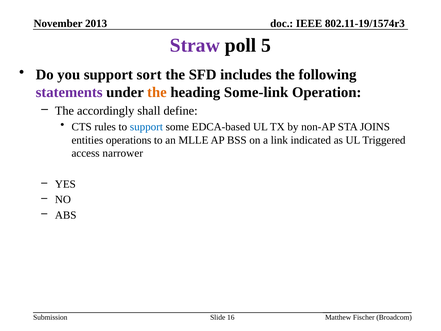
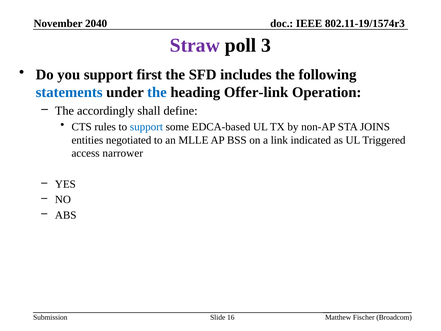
2013: 2013 -> 2040
5: 5 -> 3
sort: sort -> first
statements colour: purple -> blue
the at (157, 92) colour: orange -> blue
Some-link: Some-link -> Offer-link
operations: operations -> negotiated
